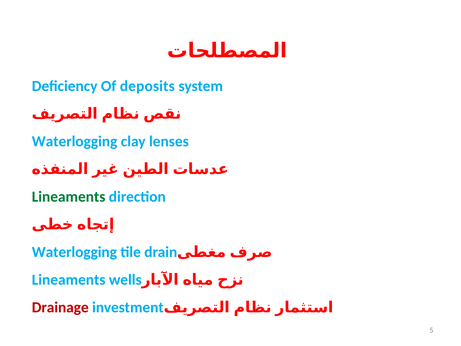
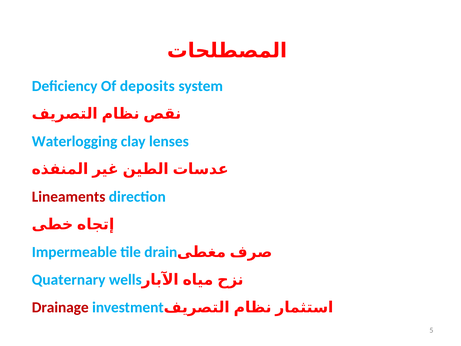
Lineaments at (69, 197) colour: green -> red
Waterlogging at (74, 252): Waterlogging -> Impermeable
Lineaments at (69, 280): Lineaments -> Quaternary
